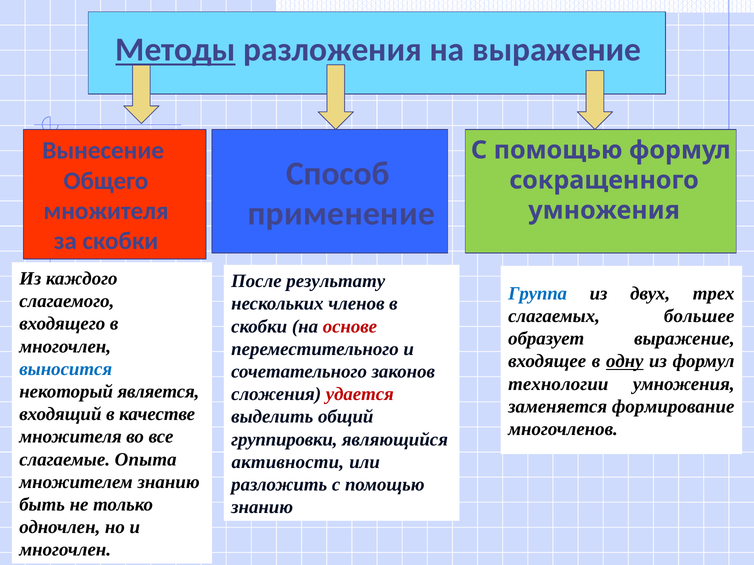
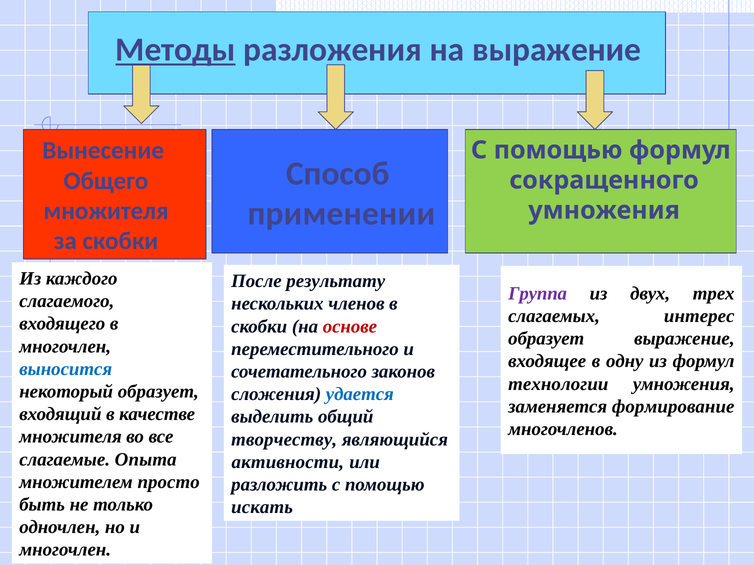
применение: применение -> применении
Группа colour: blue -> purple
большее: большее -> интерес
одну underline: present -> none
некоторый является: является -> образует
удается colour: red -> blue
группировки: группировки -> творчеству
множителем знанию: знанию -> просто
знанию at (262, 508): знанию -> искать
